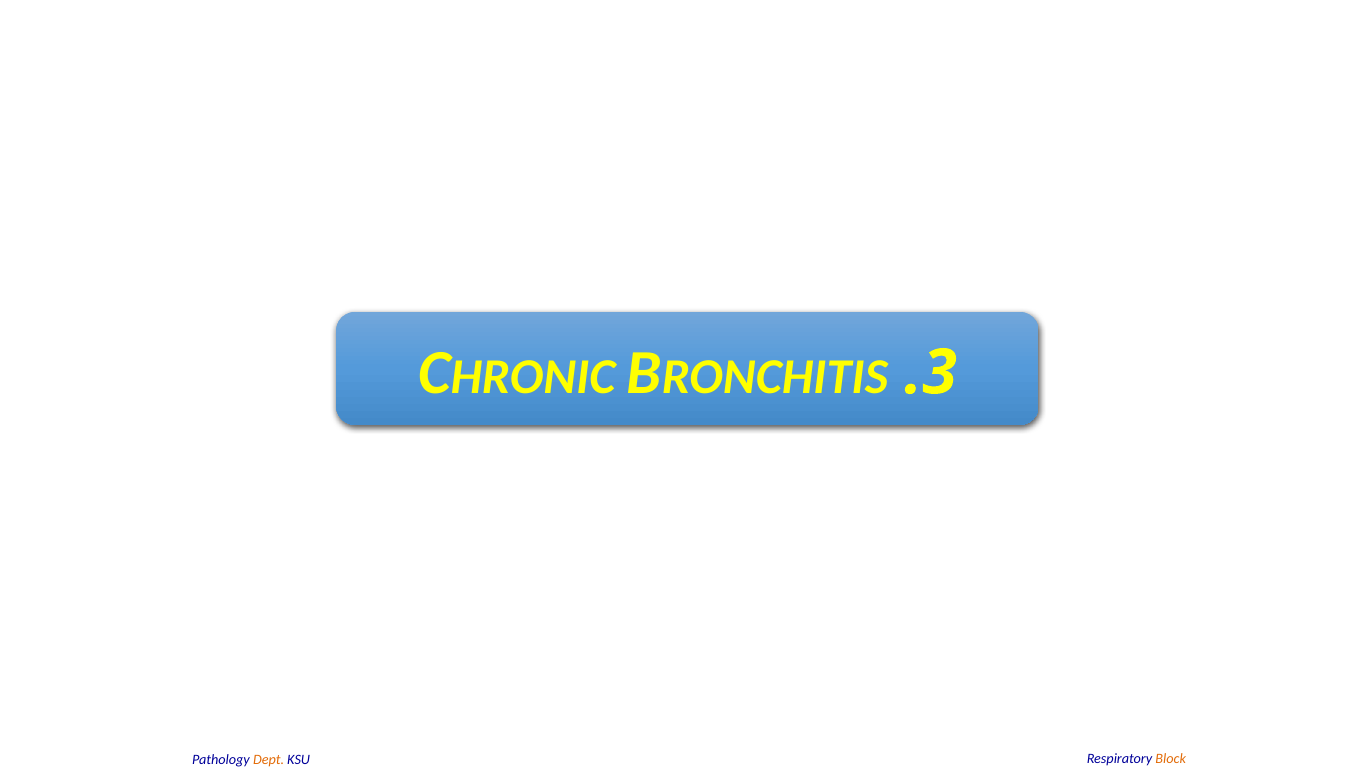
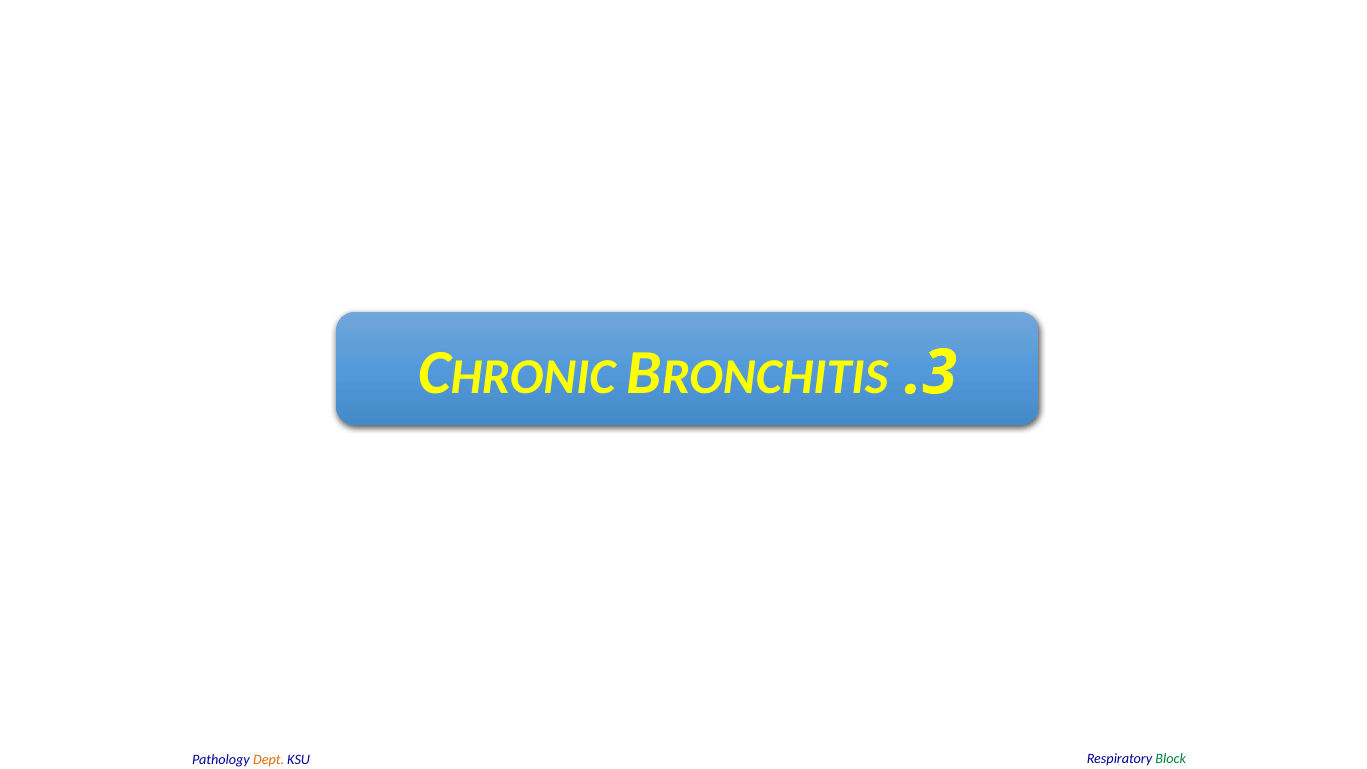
Block colour: orange -> green
